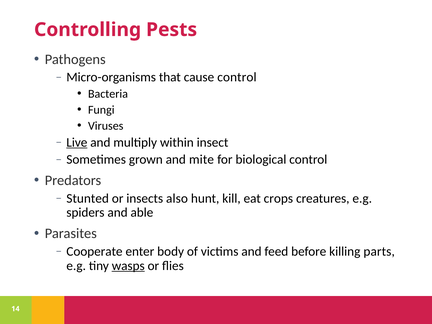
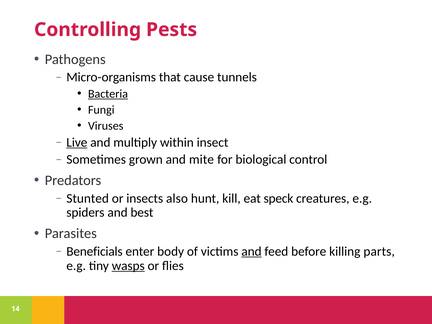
cause control: control -> tunnels
Bacteria underline: none -> present
crops: crops -> speck
able: able -> best
Cooperate: Cooperate -> Beneficials
and at (251, 251) underline: none -> present
